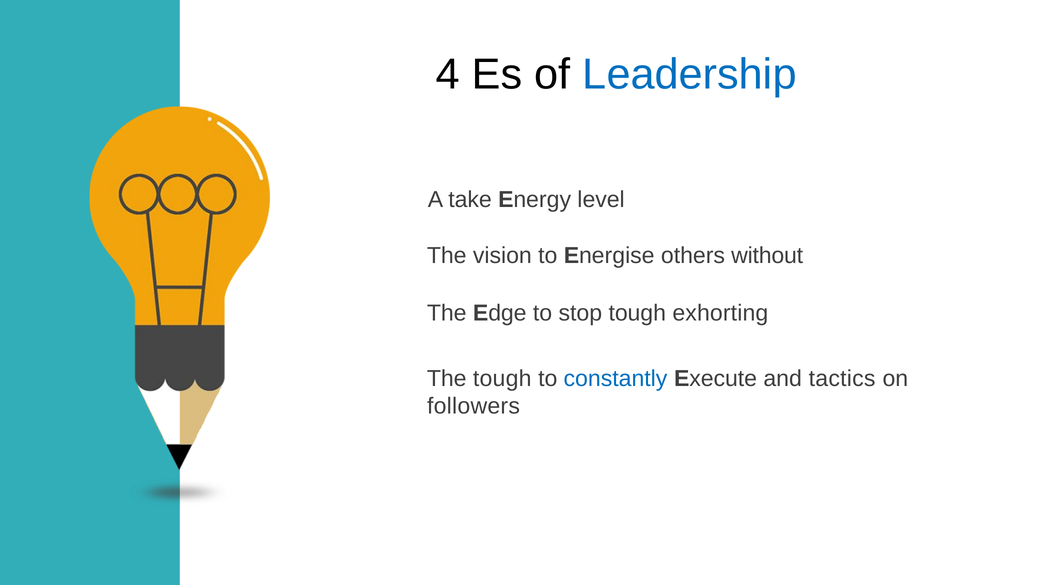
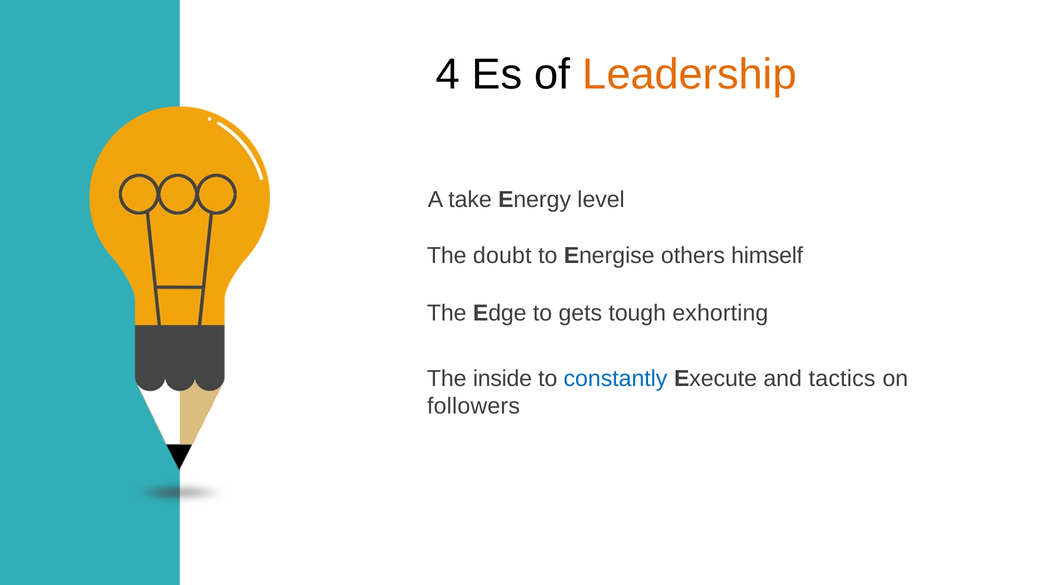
Leadership colour: blue -> orange
vision: vision -> doubt
without: without -> himself
stop: stop -> gets
The tough: tough -> inside
